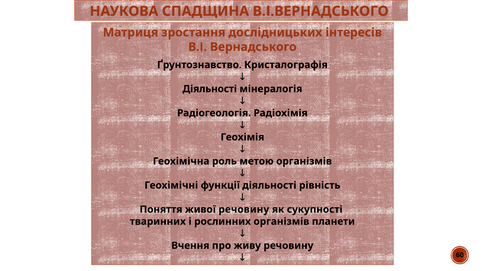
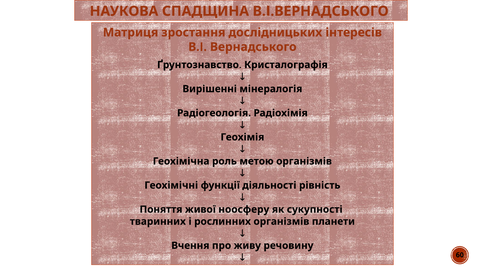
Діяльності at (210, 89): Діяльності -> Вирішенні
живої речовину: речовину -> ноосферу
